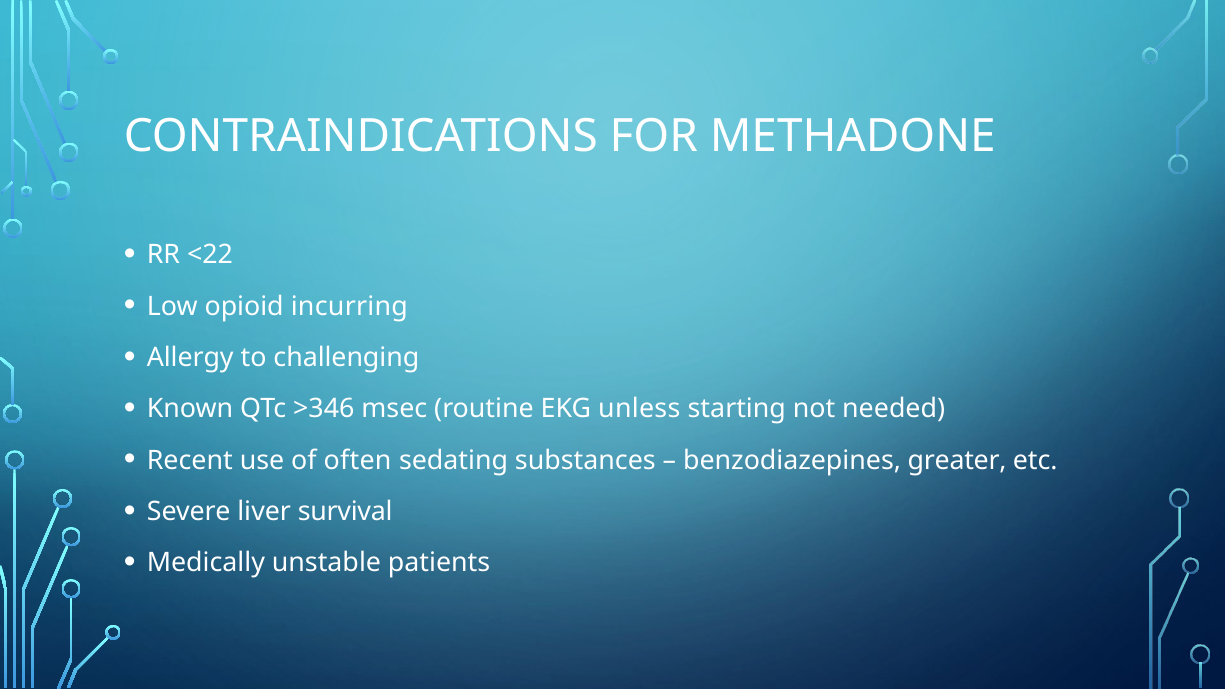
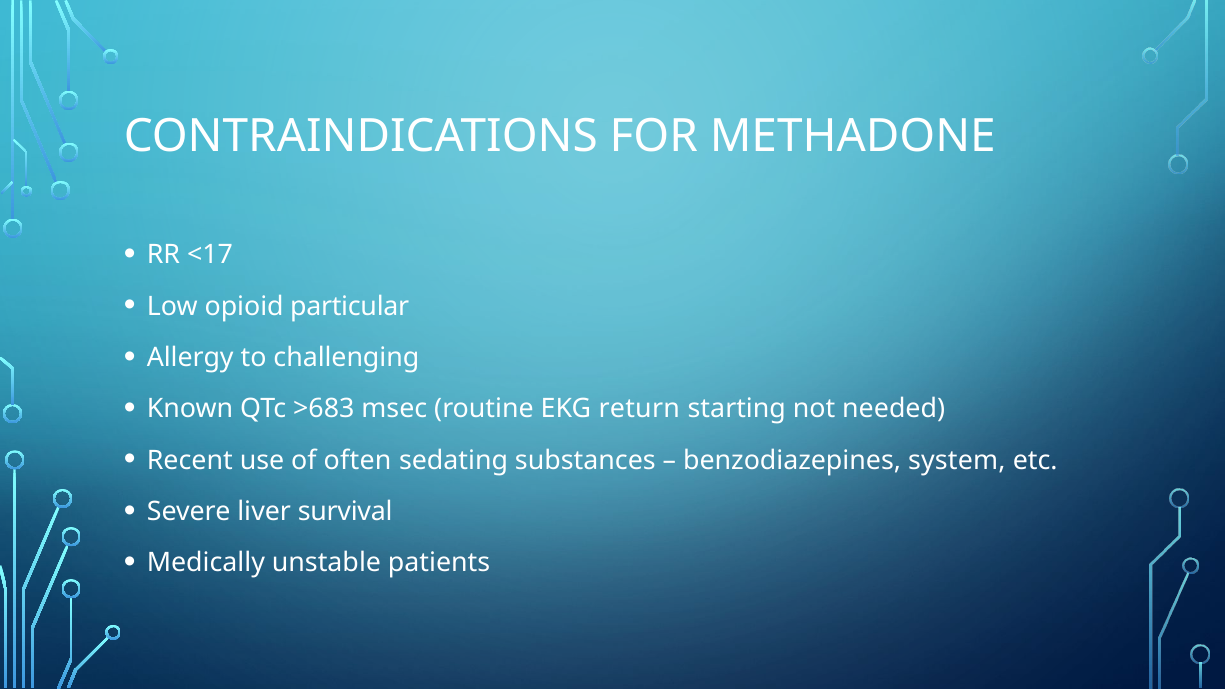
<22: <22 -> <17
incurring: incurring -> particular
>346: >346 -> >683
unless: unless -> return
greater: greater -> system
